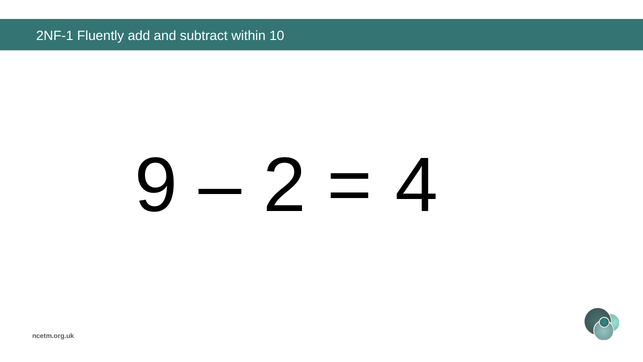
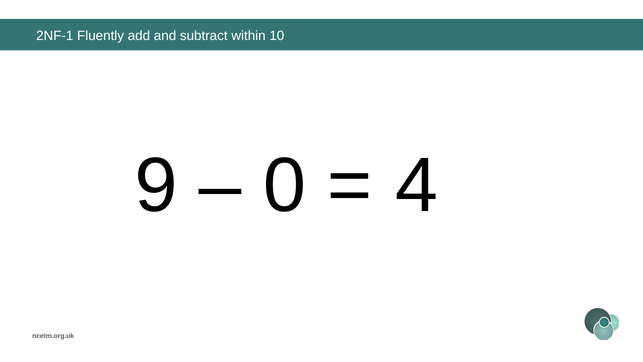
2: 2 -> 0
